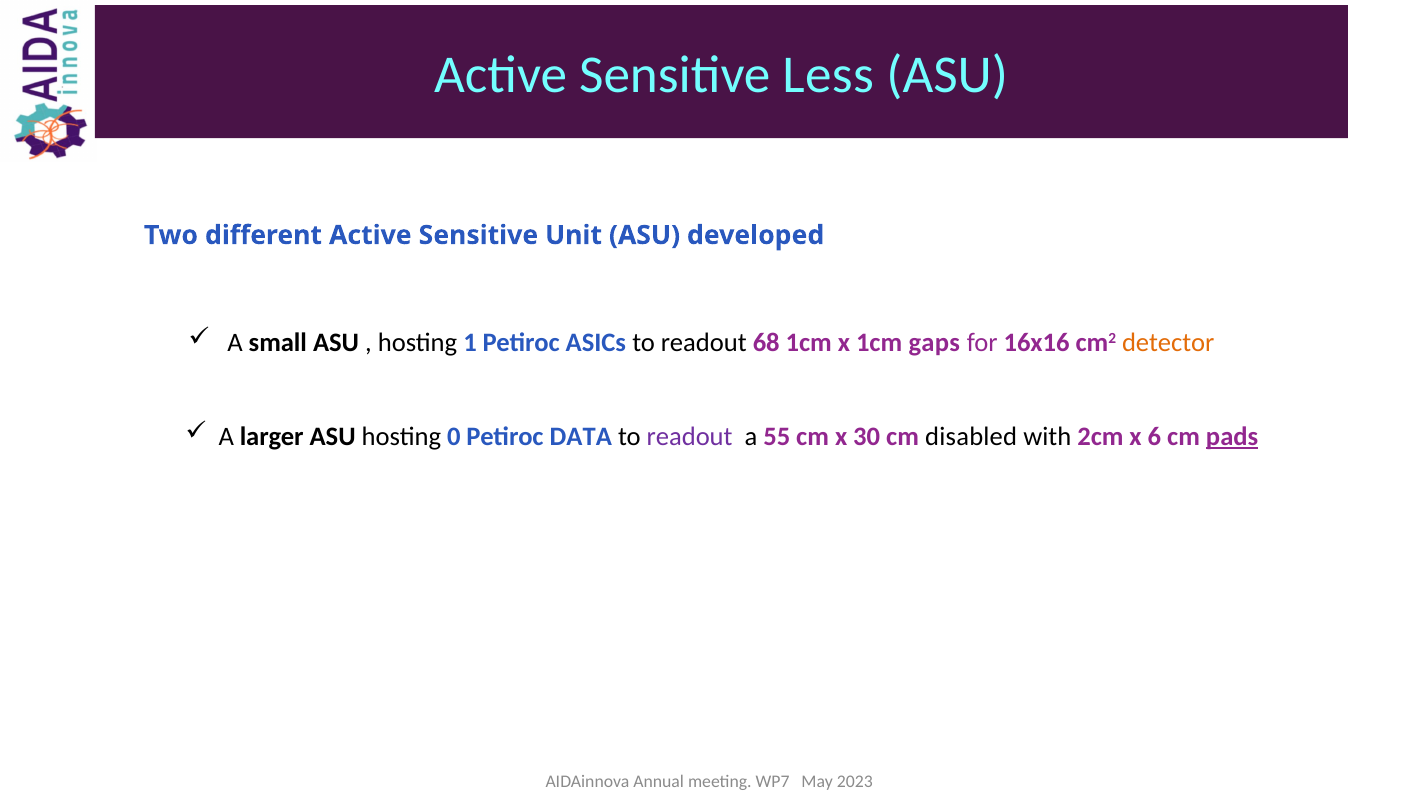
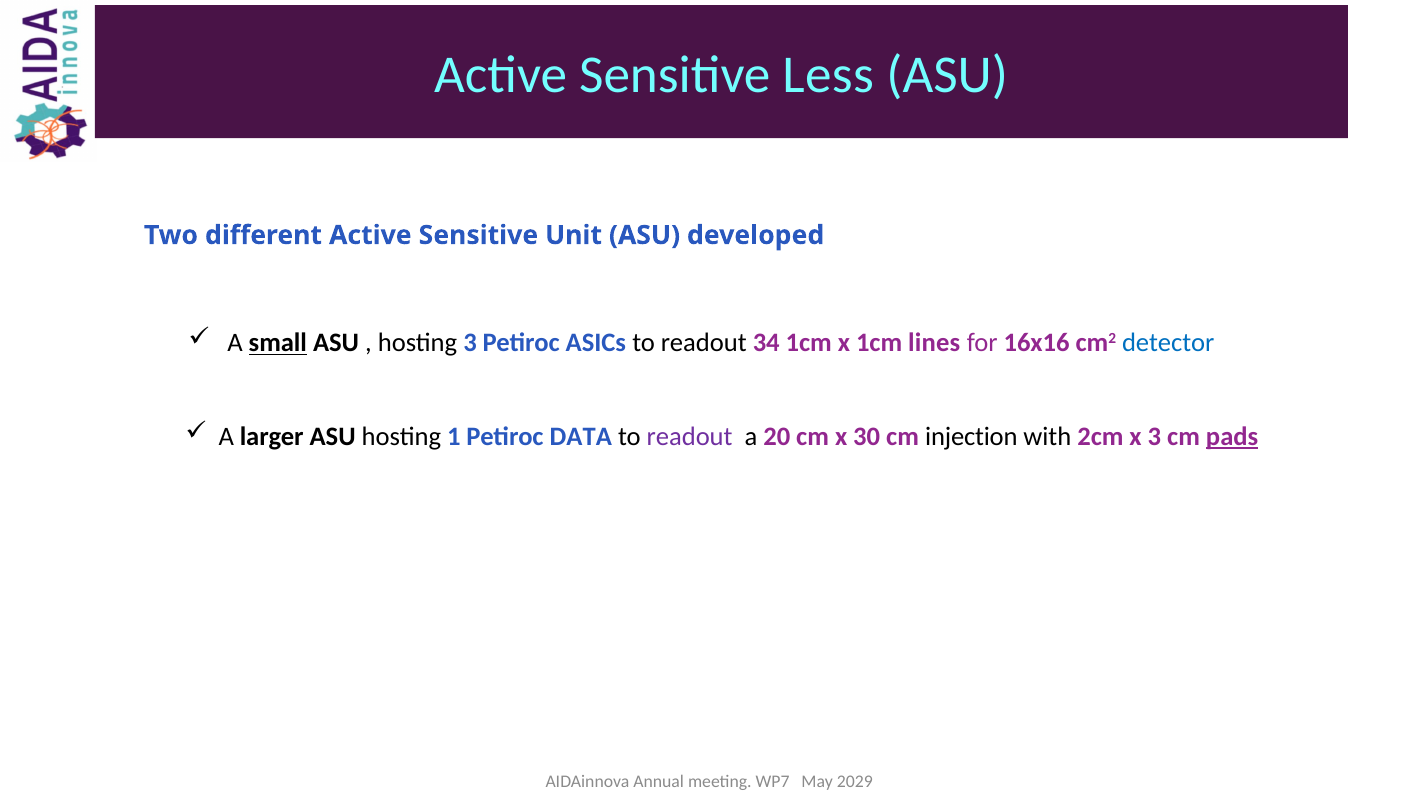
small underline: none -> present
hosting 1: 1 -> 3
68: 68 -> 34
gaps: gaps -> lines
detector colour: orange -> blue
0: 0 -> 1
55: 55 -> 20
disabled: disabled -> injection
x 6: 6 -> 3
2023: 2023 -> 2029
